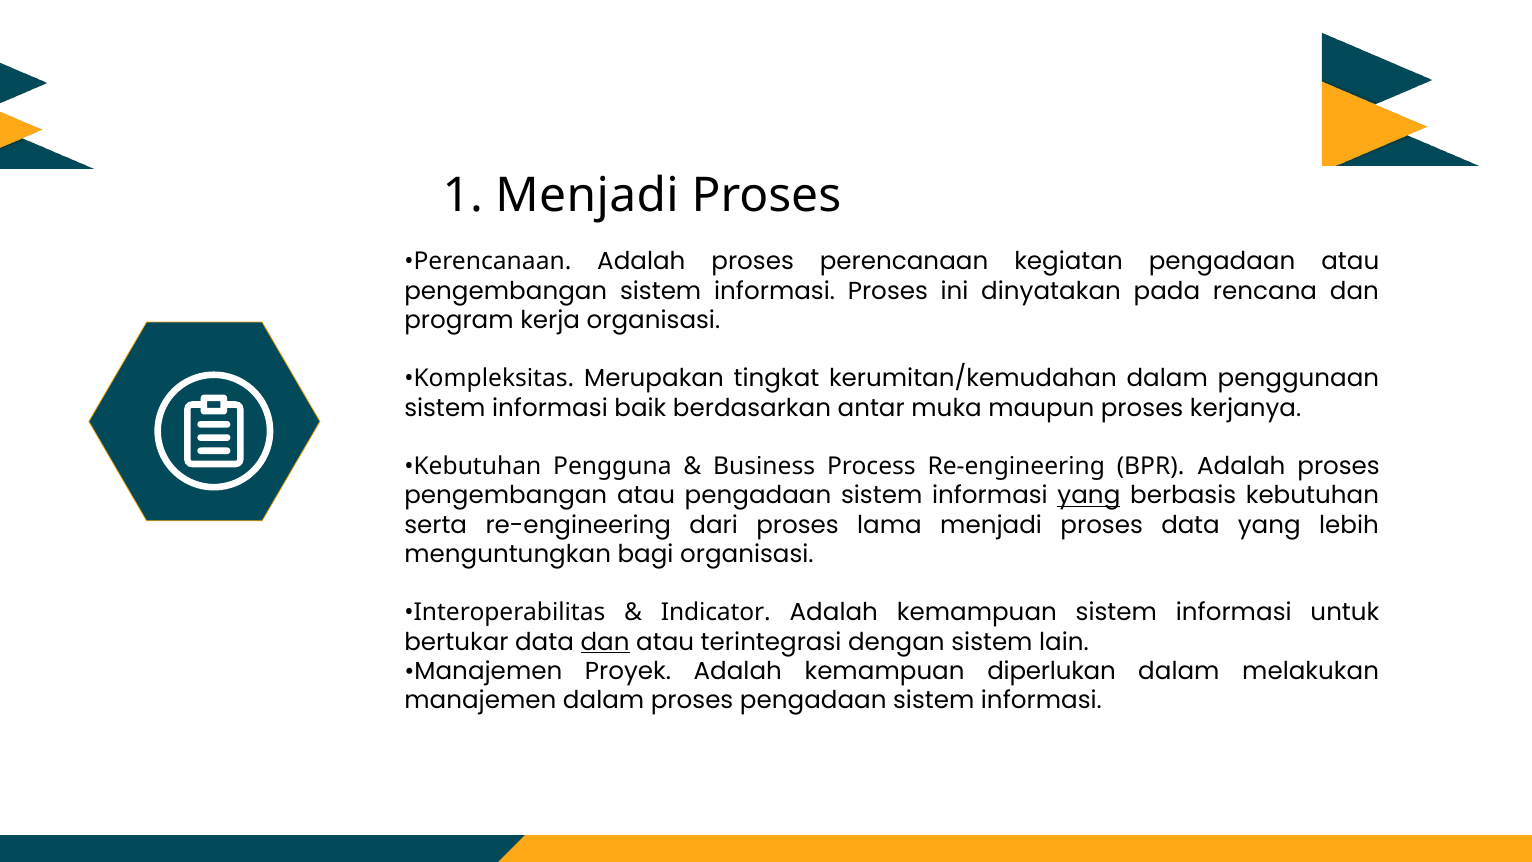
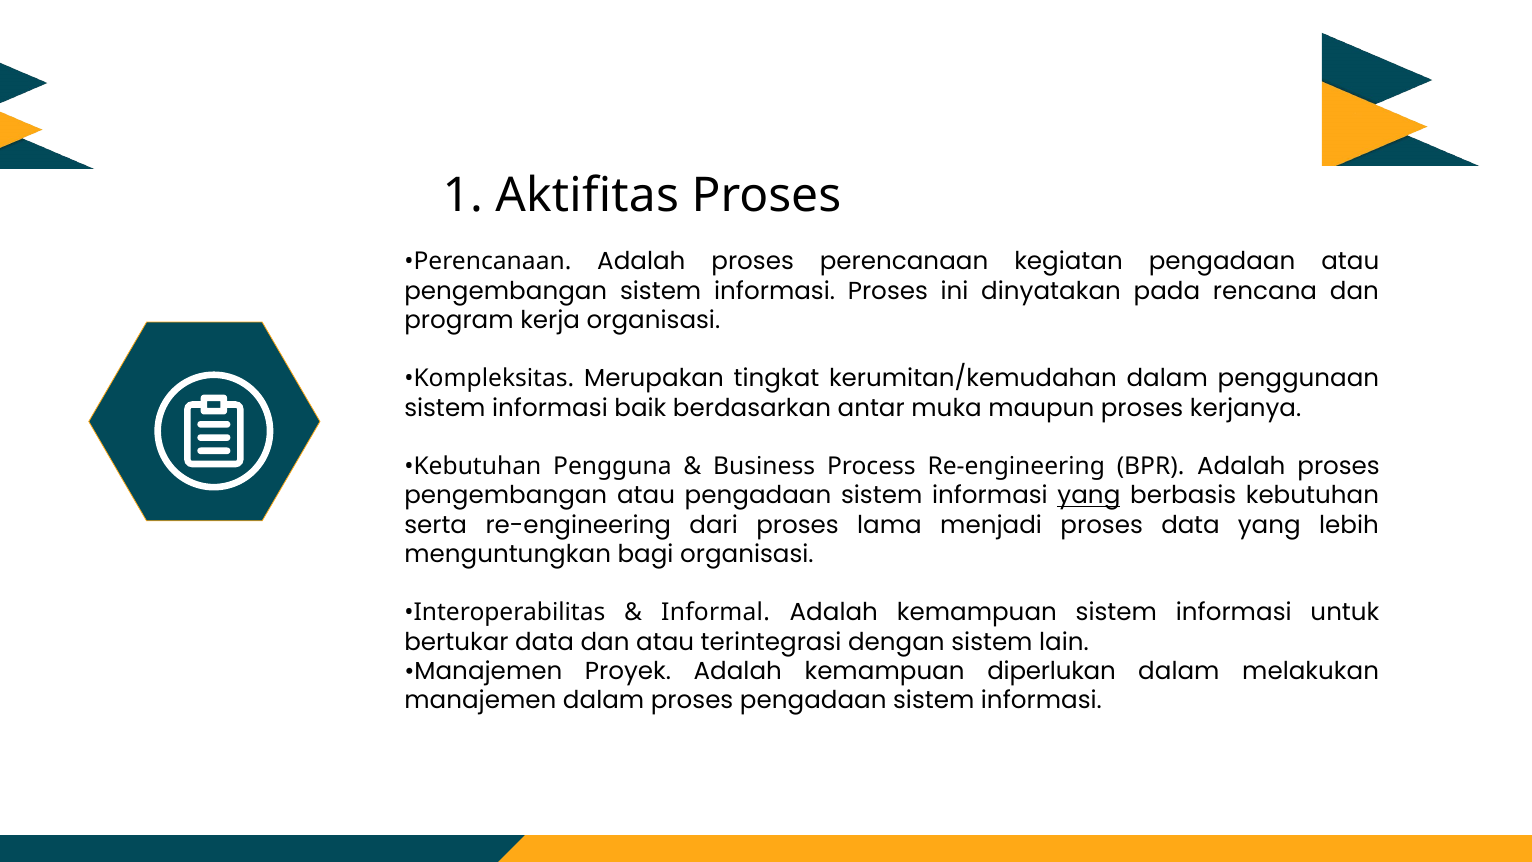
1 Menjadi: Menjadi -> Aktifitas
Indicator: Indicator -> Informal
dan at (605, 642) underline: present -> none
